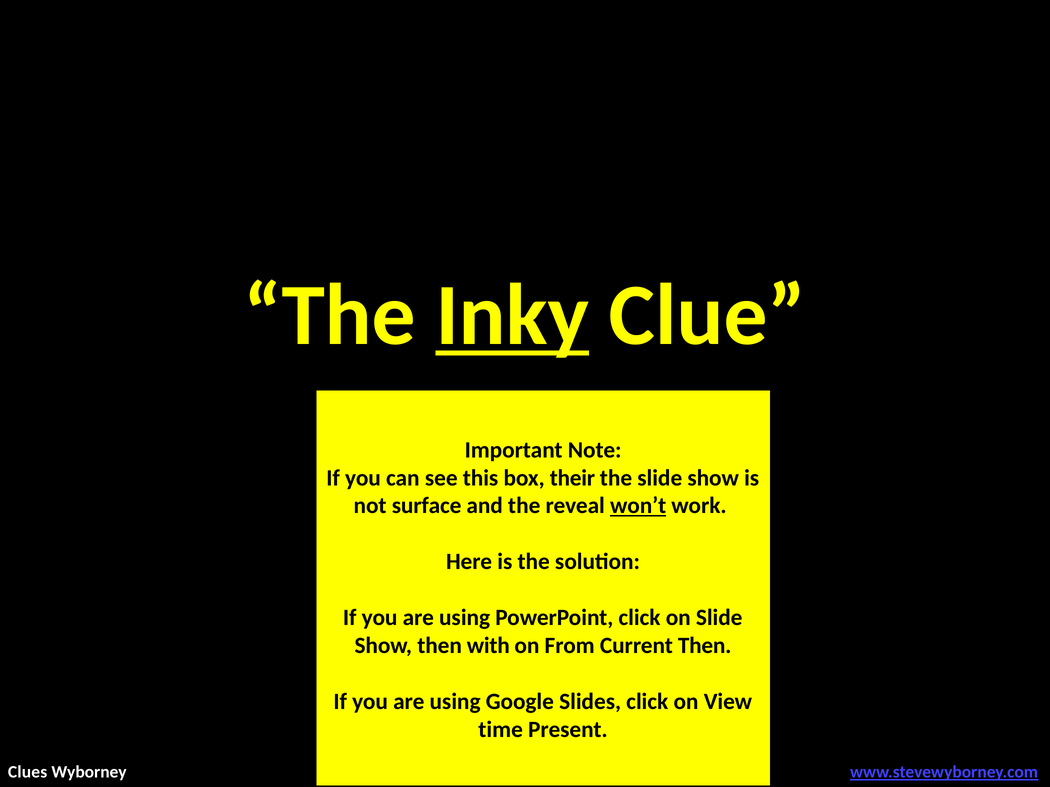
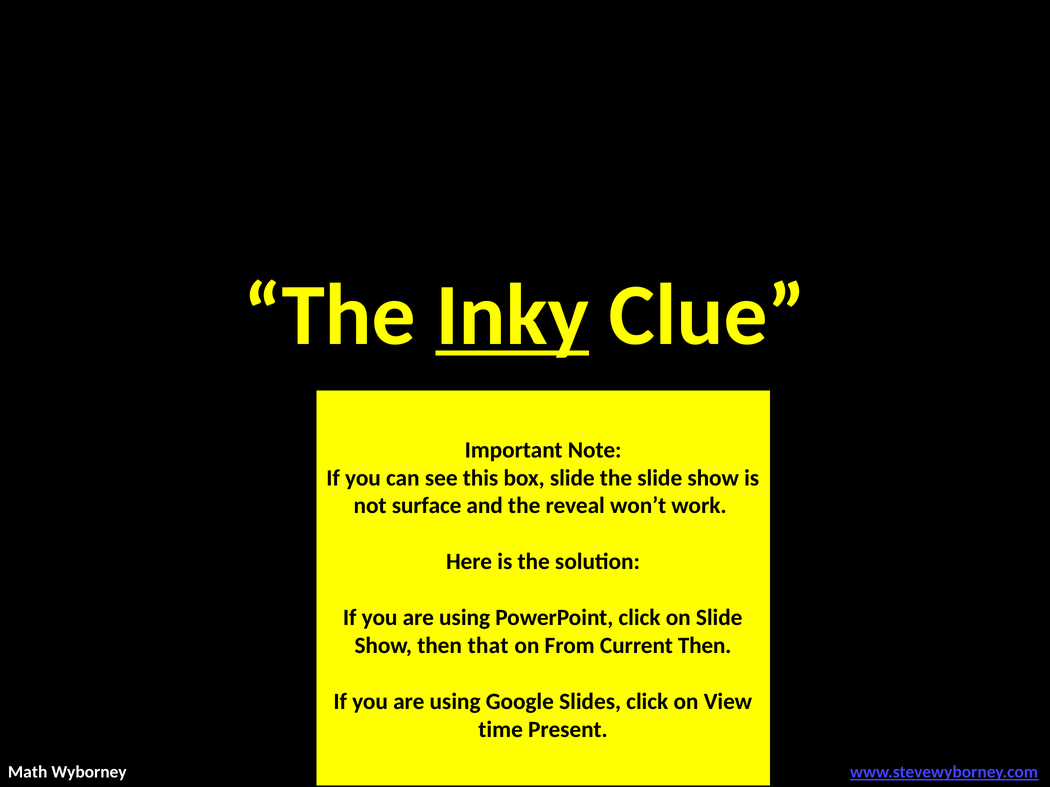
box their: their -> slide
won’t underline: present -> none
with: with -> that
Clues: Clues -> Math
